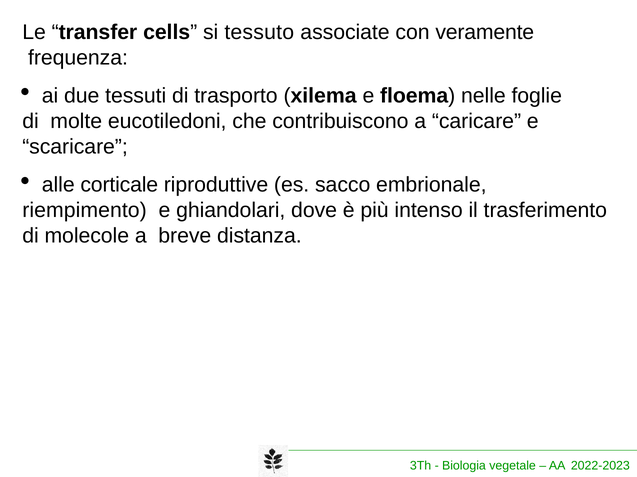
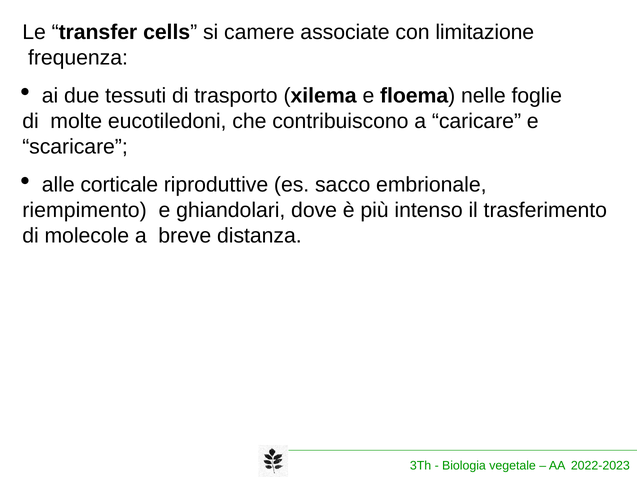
tessuto: tessuto -> camere
veramente: veramente -> limitazione
